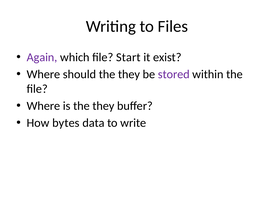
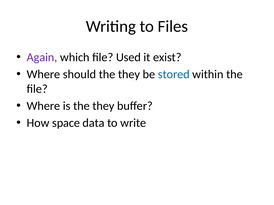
Start: Start -> Used
stored colour: purple -> blue
bytes: bytes -> space
